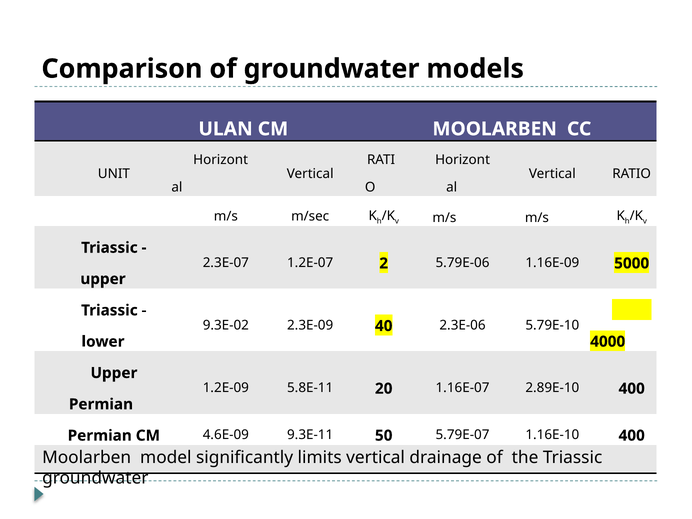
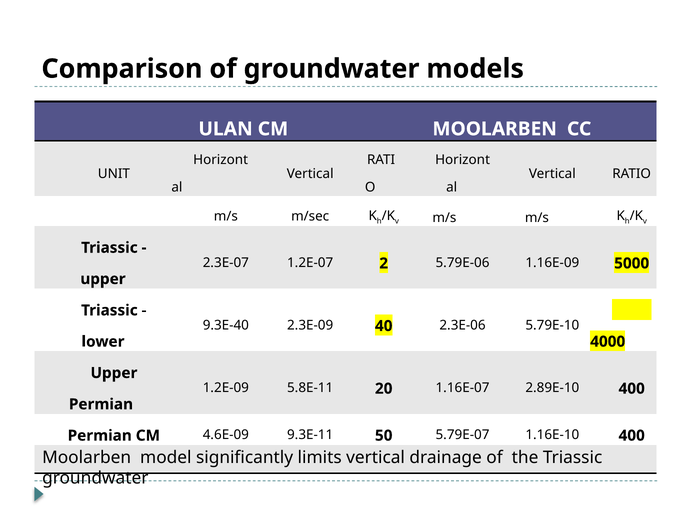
9.3E-02: 9.3E-02 -> 9.3E-40
